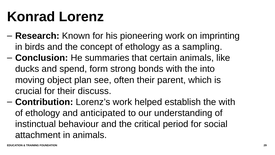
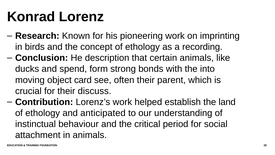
sampling: sampling -> recording
summaries: summaries -> description
plan: plan -> card
the with: with -> land
